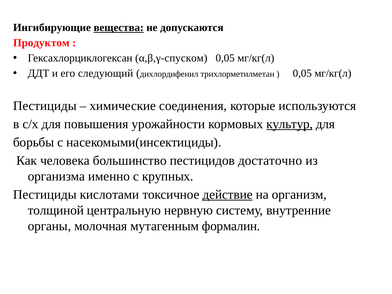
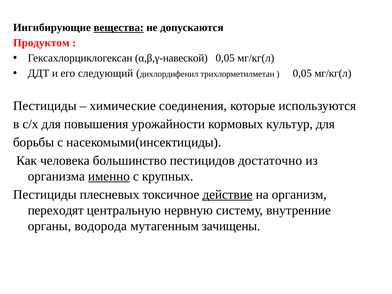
α,β,γ-спуском: α,β,γ-спуском -> α,β,γ-навеской
культур underline: present -> none
именно underline: none -> present
кислотами: кислотами -> плесневых
толщиной: толщиной -> переходят
молочная: молочная -> водорода
формалин: формалин -> зачищены
